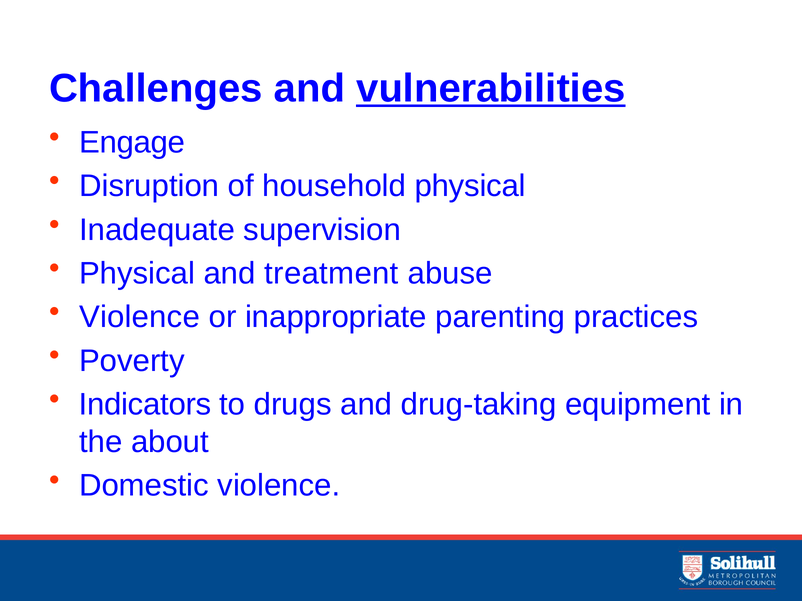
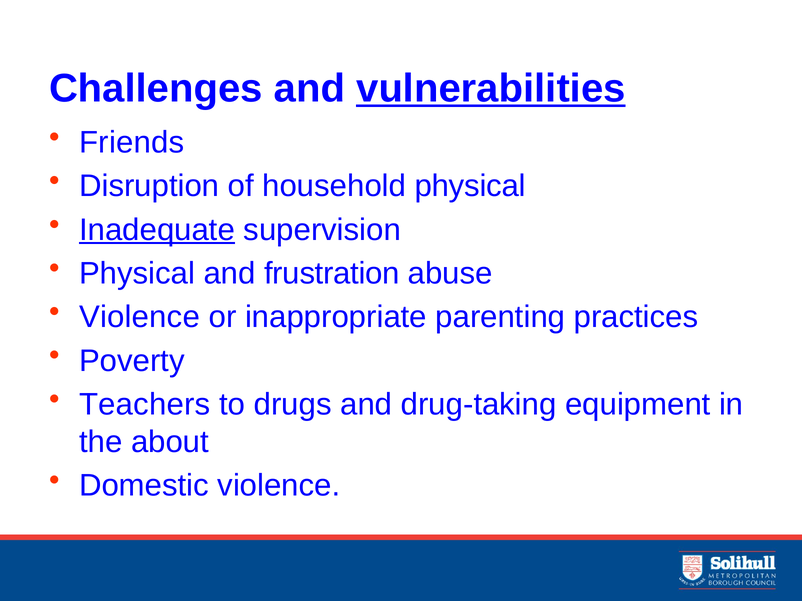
Engage: Engage -> Friends
Inadequate underline: none -> present
treatment: treatment -> frustration
Indicators: Indicators -> Teachers
